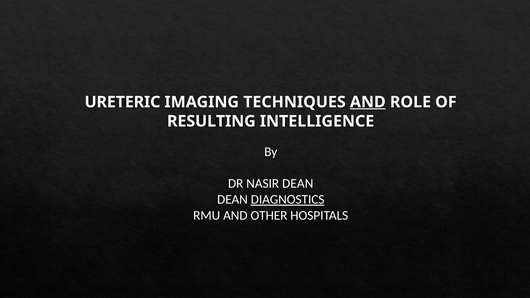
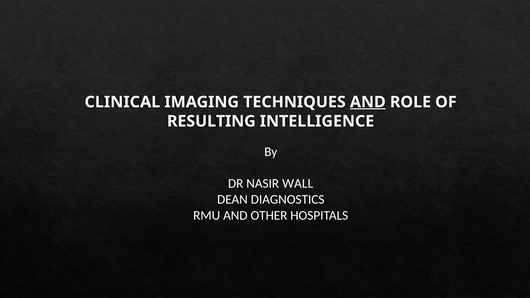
URETERIC: URETERIC -> CLINICAL
NASIR DEAN: DEAN -> WALL
DIAGNOSTICS underline: present -> none
